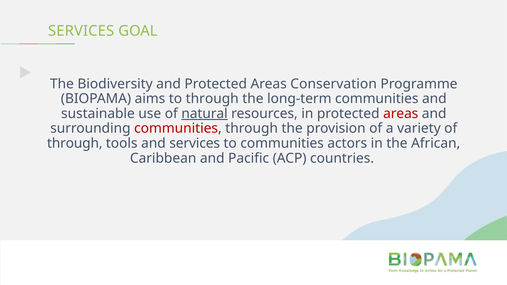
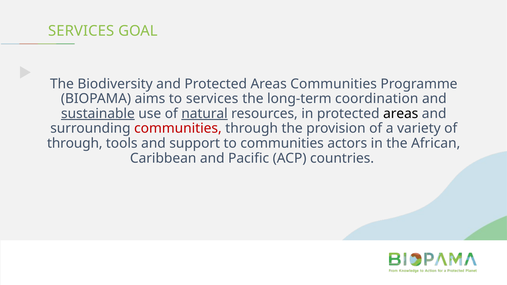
Areas Conservation: Conservation -> Communities
to through: through -> services
long-term communities: communities -> coordination
sustainable underline: none -> present
areas at (401, 114) colour: red -> black
and services: services -> support
